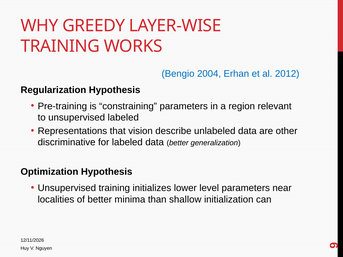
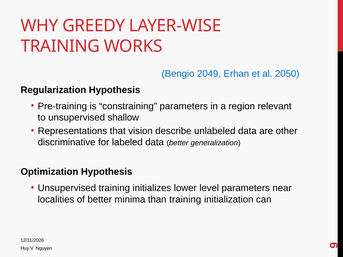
2004: 2004 -> 2049
2012: 2012 -> 2050
unsupervised labeled: labeled -> shallow
than shallow: shallow -> training
